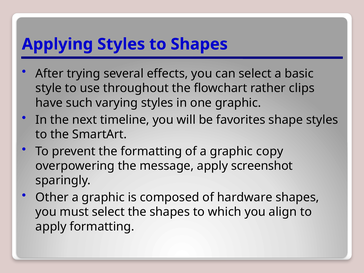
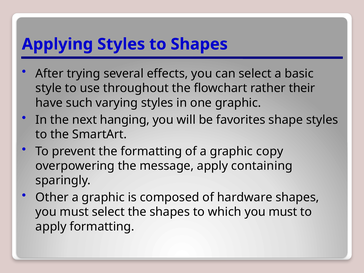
clips: clips -> their
timeline: timeline -> hanging
screenshot: screenshot -> containing
which you align: align -> must
